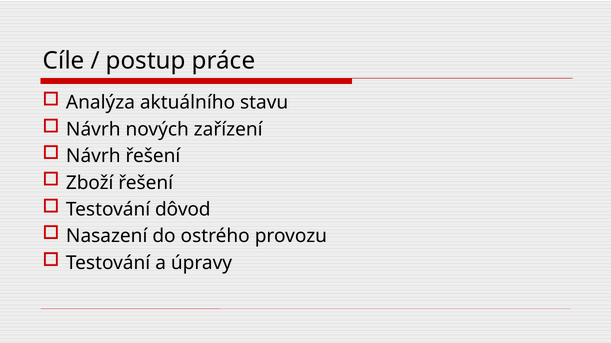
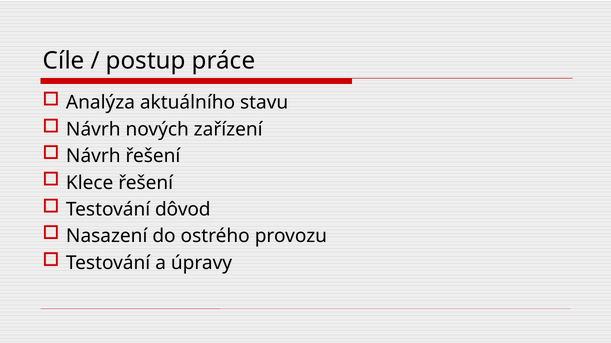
Zboží: Zboží -> Klece
